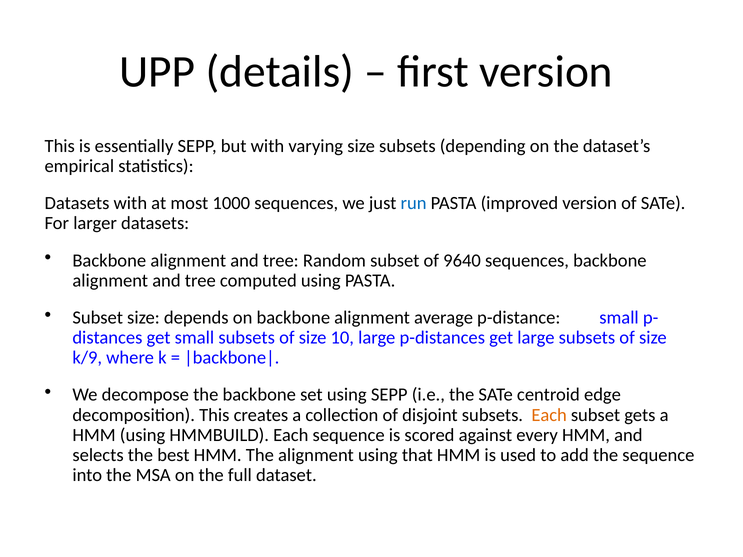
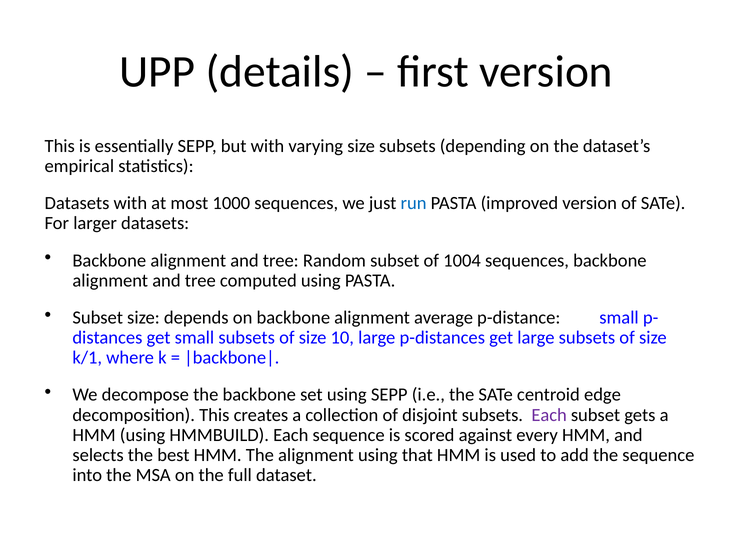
9640: 9640 -> 1004
k/9: k/9 -> k/1
Each at (549, 415) colour: orange -> purple
